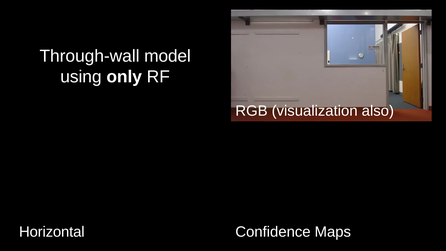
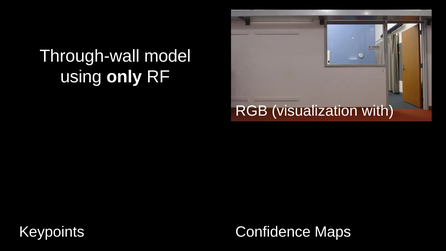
also: also -> with
Horizontal: Horizontal -> Keypoints
